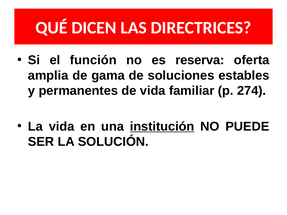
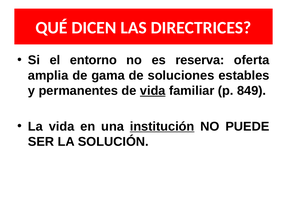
función: función -> entorno
vida at (153, 91) underline: none -> present
274: 274 -> 849
